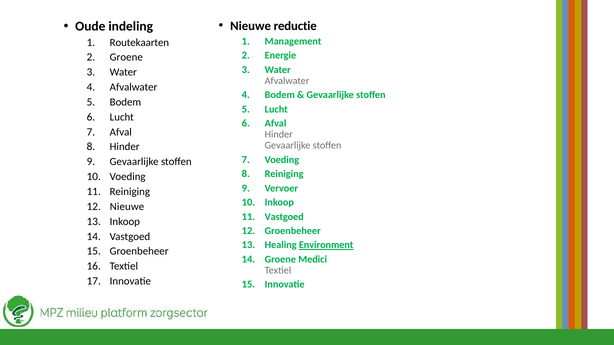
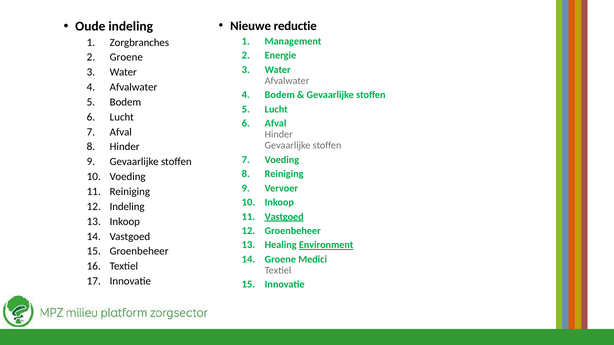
Routekaarten: Routekaarten -> Zorgbranches
Nieuwe at (127, 207): Nieuwe -> Indeling
Vastgoed at (284, 217) underline: none -> present
